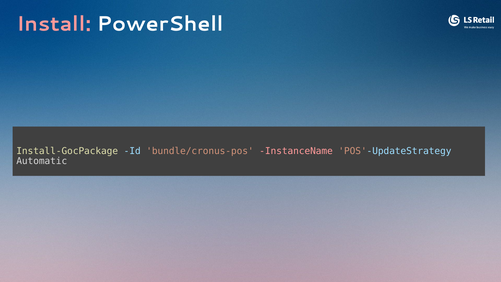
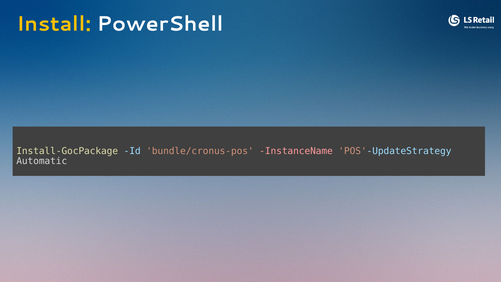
Install colour: pink -> yellow
